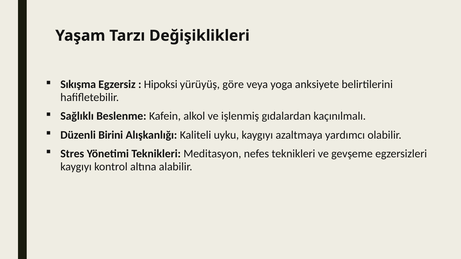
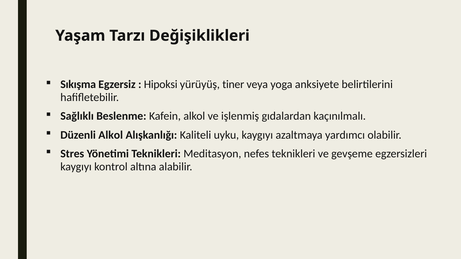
göre: göre -> tiner
Düzenli Birini: Birini -> Alkol
